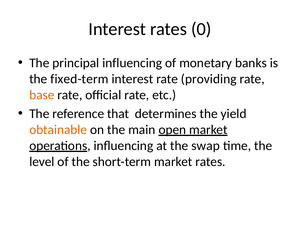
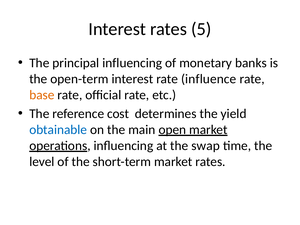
0: 0 -> 5
fixed-term: fixed-term -> open-term
providing: providing -> influence
that: that -> cost
obtainable colour: orange -> blue
